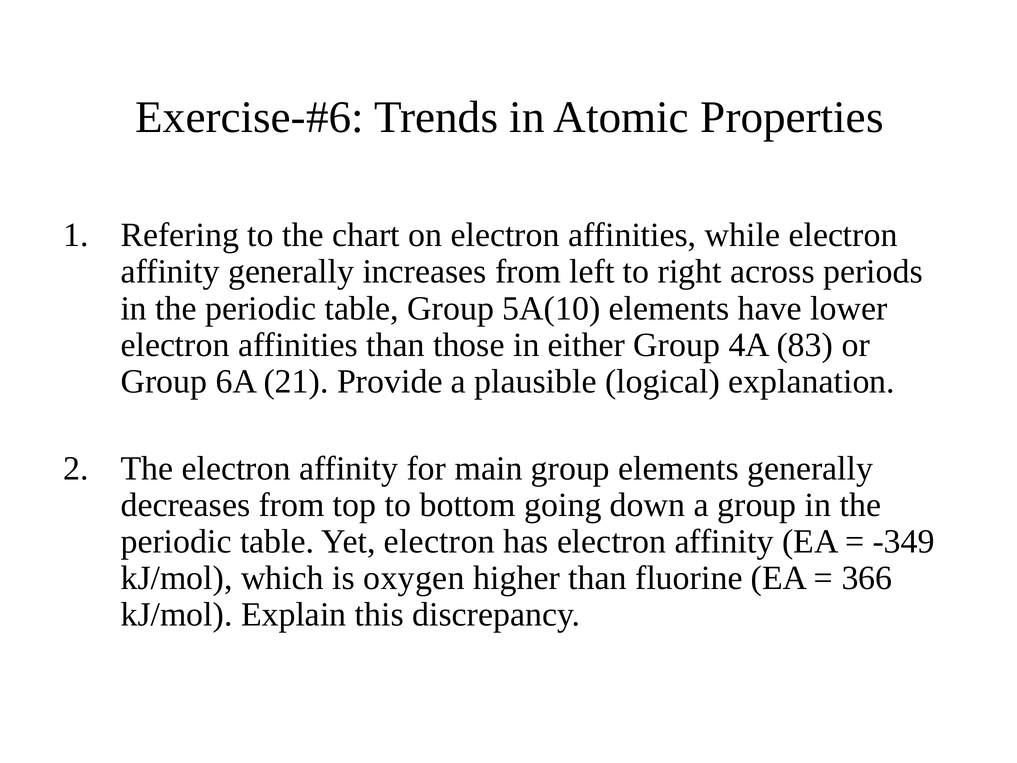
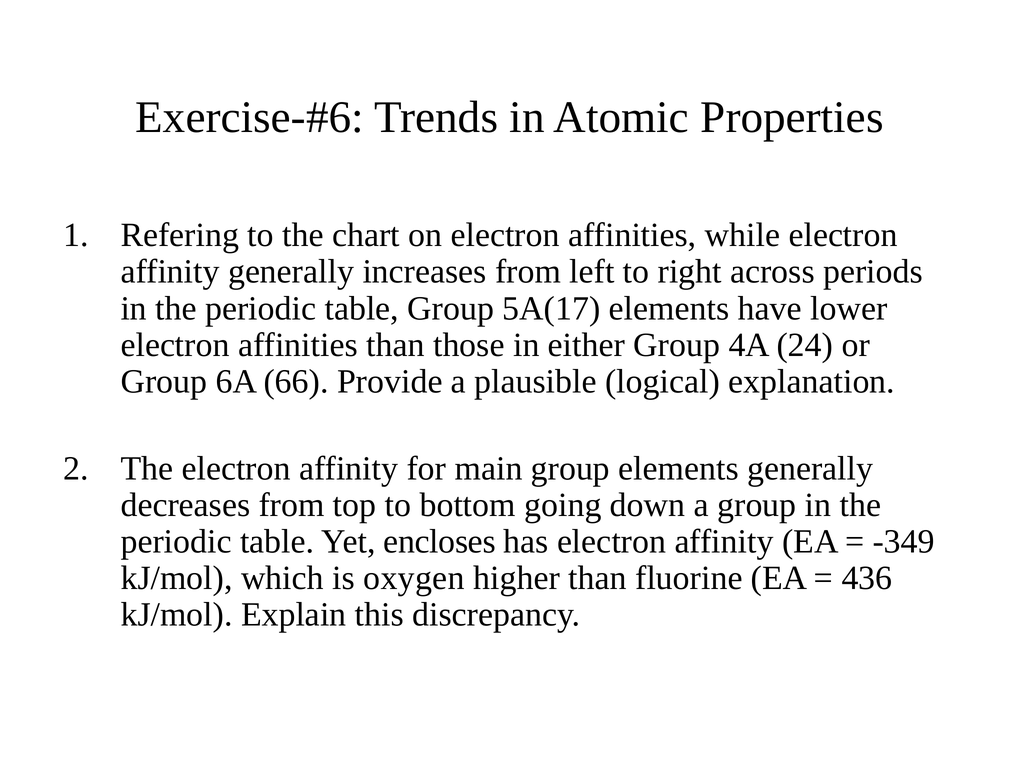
5A(10: 5A(10 -> 5A(17
83: 83 -> 24
21: 21 -> 66
Yet electron: electron -> encloses
366: 366 -> 436
